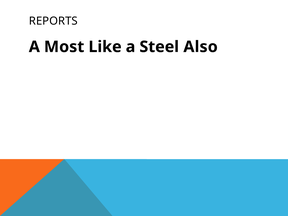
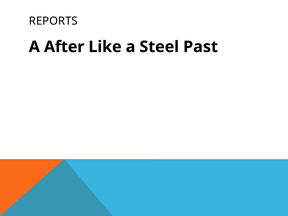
Most: Most -> After
Also: Also -> Past
